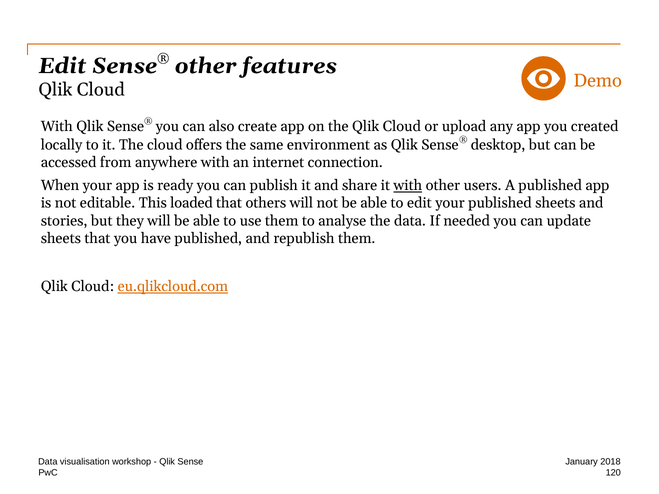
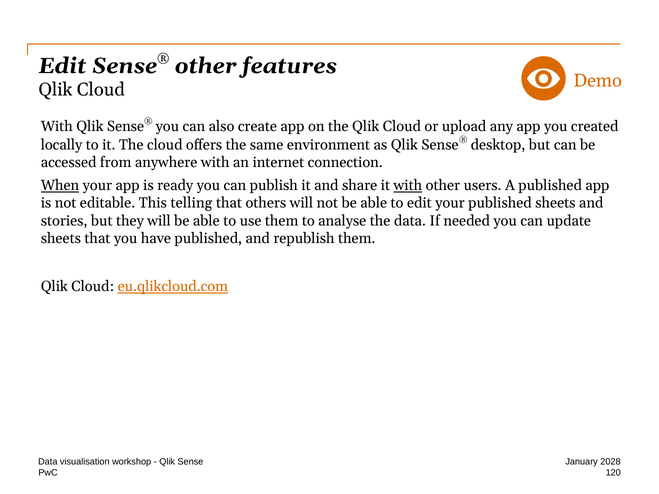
When underline: none -> present
loaded: loaded -> telling
2018: 2018 -> 2028
